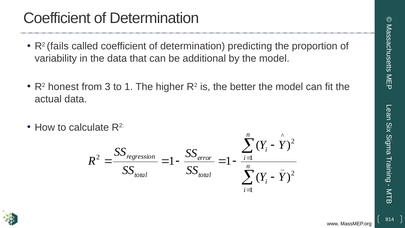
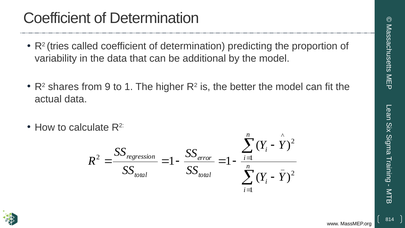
fails: fails -> tries
honest: honest -> shares
3: 3 -> 9
